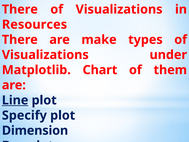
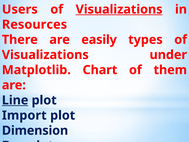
There at (20, 9): There -> Users
Visualizations at (119, 9) underline: none -> present
make: make -> easily
Specify: Specify -> Import
